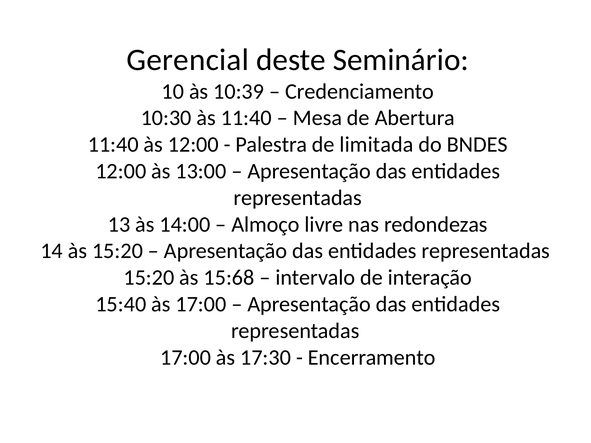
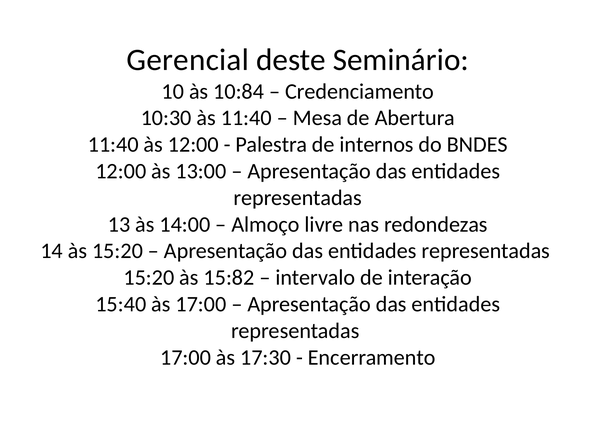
10:39: 10:39 -> 10:84
limitada: limitada -> internos
15:68: 15:68 -> 15:82
